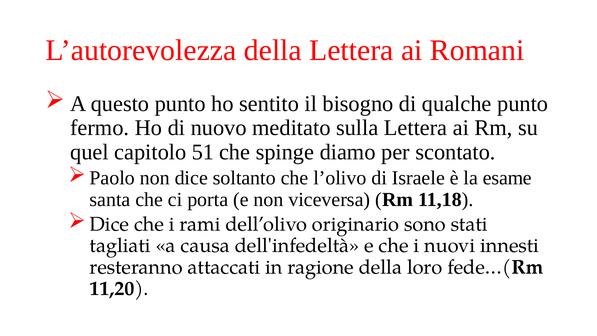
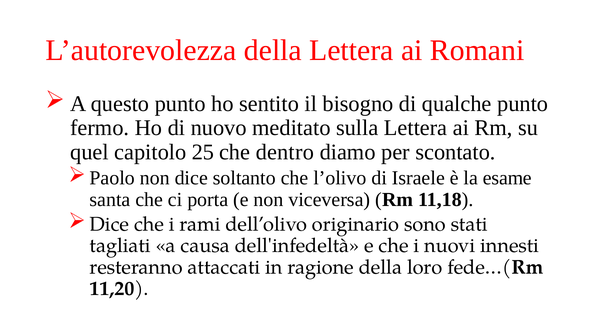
51: 51 -> 25
spinge: spinge -> dentro
